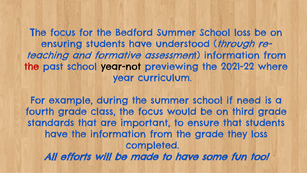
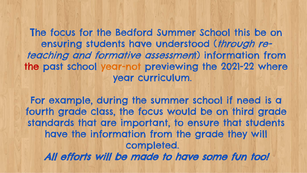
School loss: loss -> this
year-not colour: black -> orange
they loss: loss -> will
